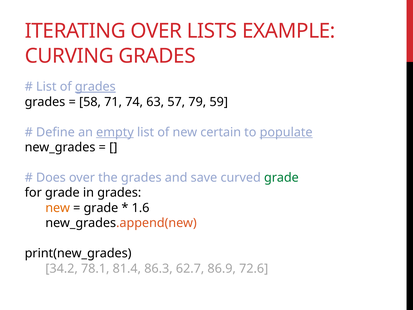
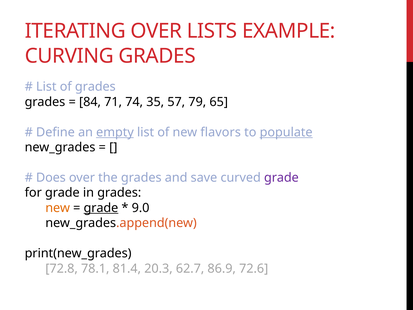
grades at (95, 87) underline: present -> none
58: 58 -> 84
63: 63 -> 35
59: 59 -> 65
certain: certain -> flavors
grade at (281, 178) colour: green -> purple
grade at (101, 208) underline: none -> present
1.6: 1.6 -> 9.0
34.2: 34.2 -> 72.8
86.3: 86.3 -> 20.3
